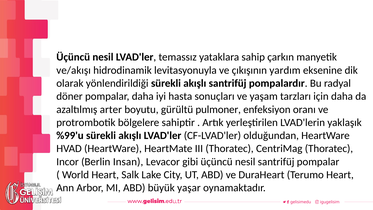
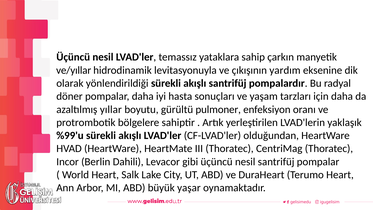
ve/akışı: ve/akışı -> ve/yıllar
arter: arter -> yıllar
Insan: Insan -> Dahili
